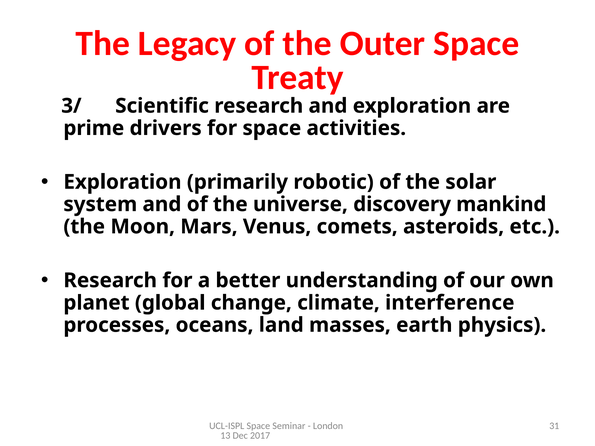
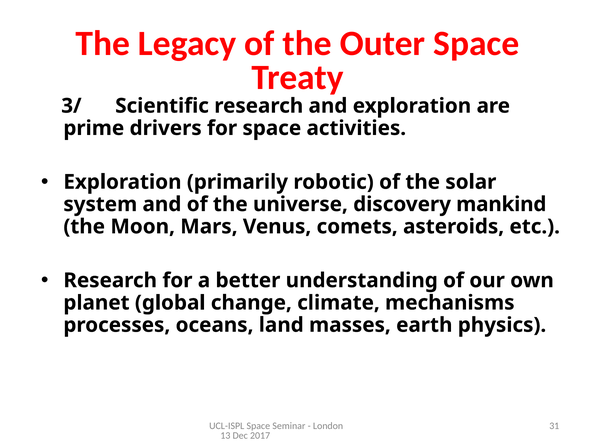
interference: interference -> mechanisms
